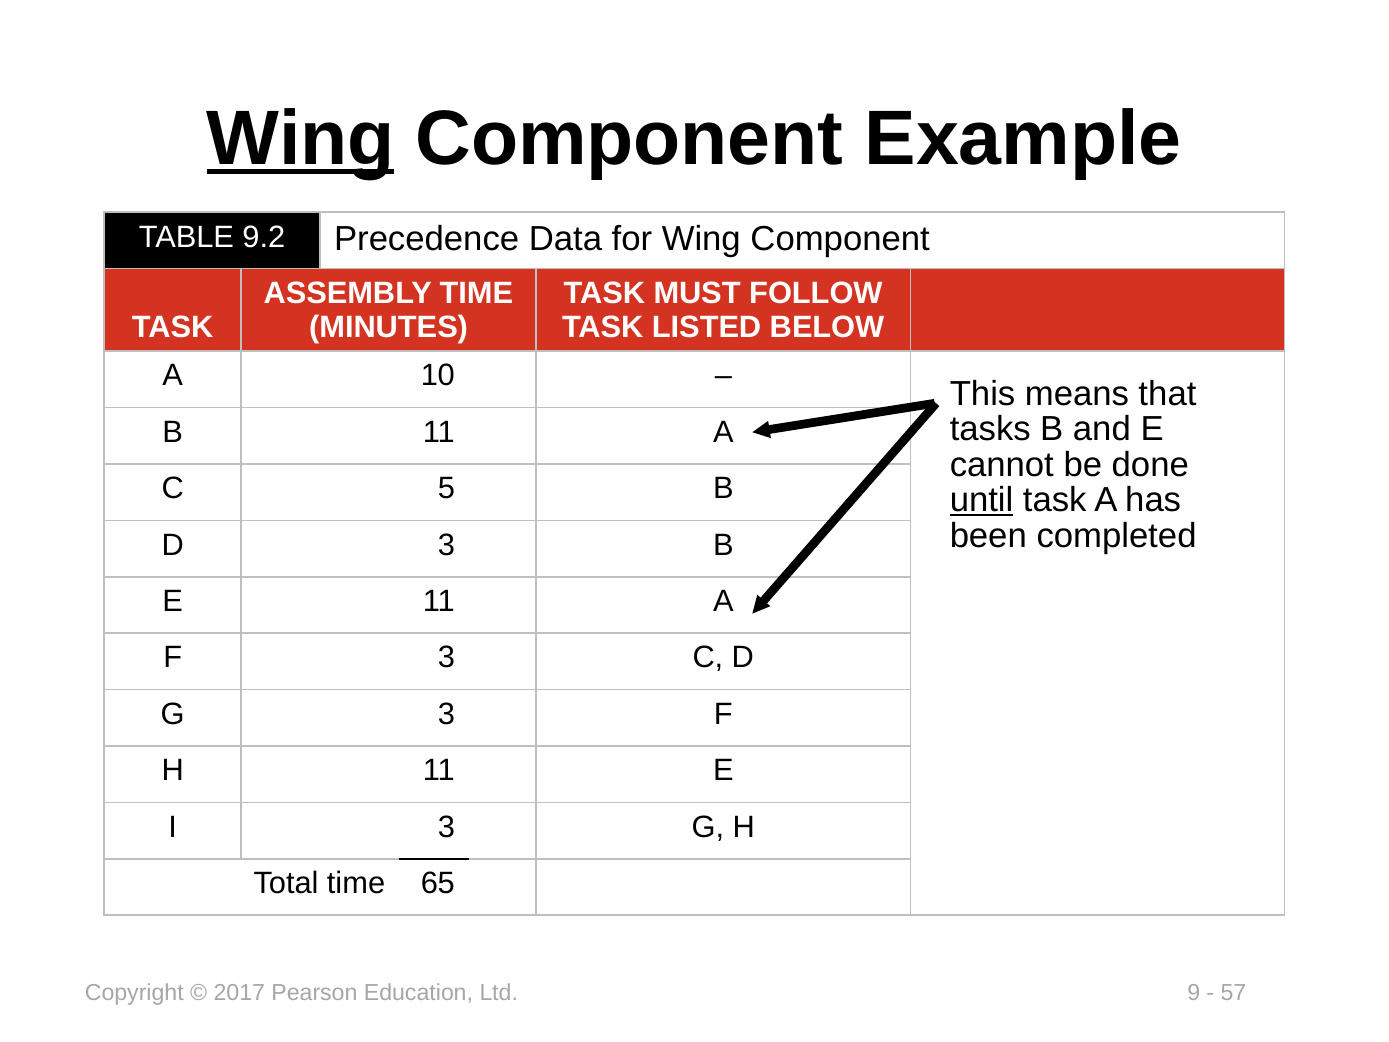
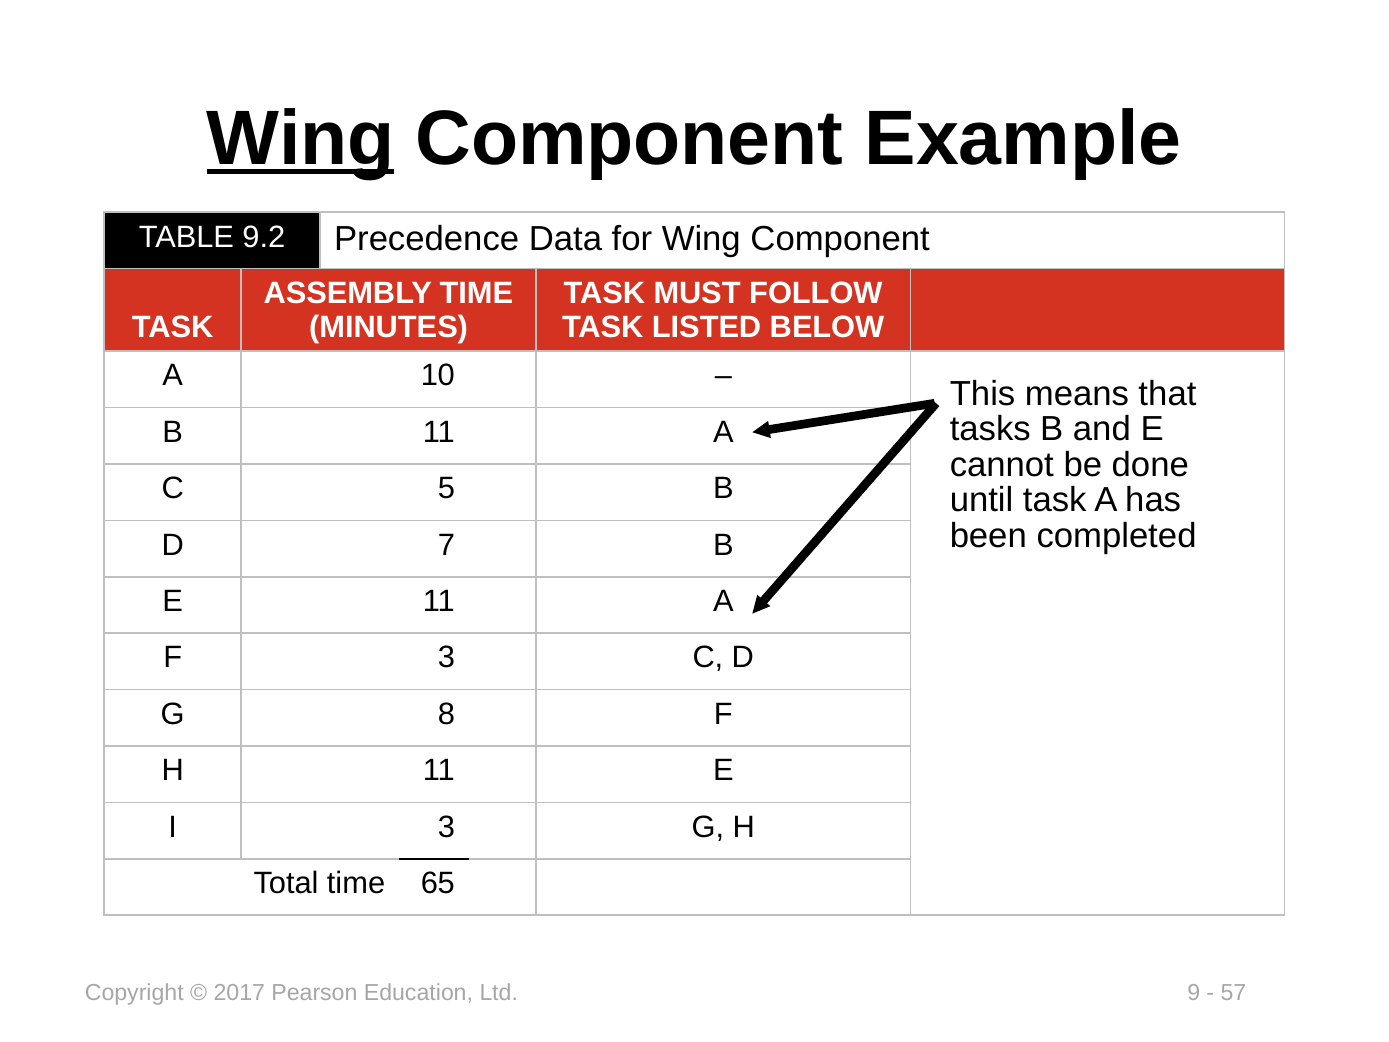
until underline: present -> none
D 3: 3 -> 7
G 3: 3 -> 8
